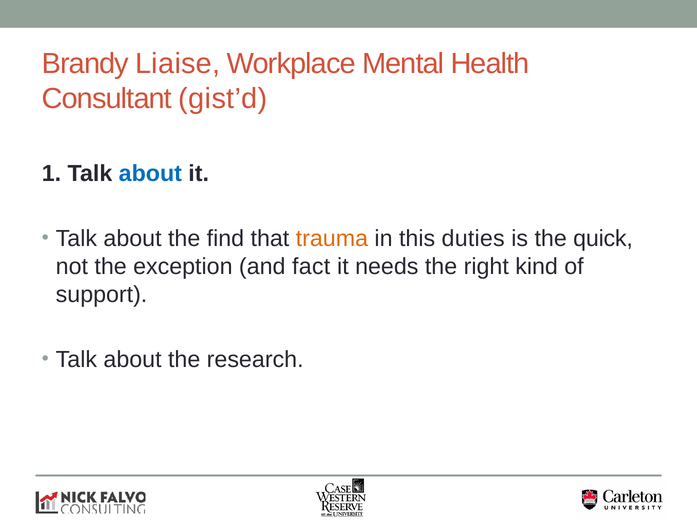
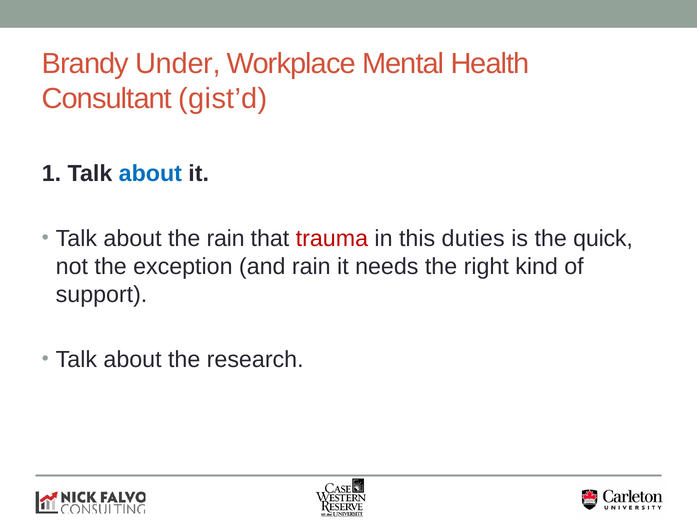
Liaise: Liaise -> Under
the find: find -> rain
trauma colour: orange -> red
and fact: fact -> rain
